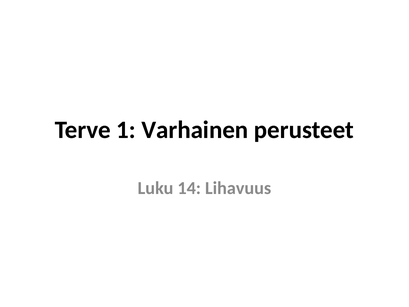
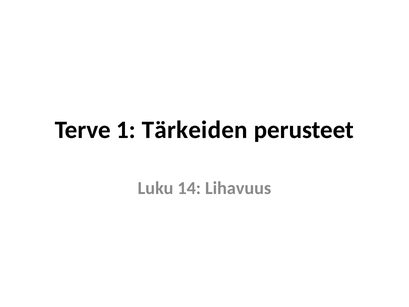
Varhainen: Varhainen -> Tärkeiden
